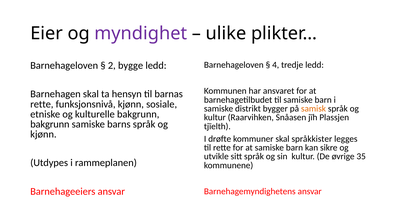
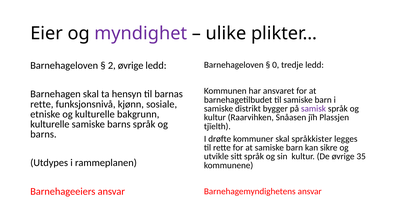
4: 4 -> 0
2 bygge: bygge -> øvrige
samisk colour: orange -> purple
bakgrunn at (50, 124): bakgrunn -> kulturelle
kjønn at (43, 134): kjønn -> barns
